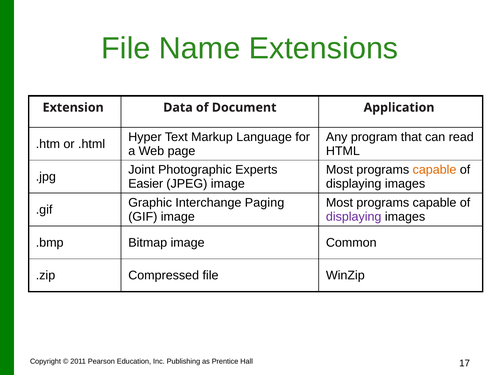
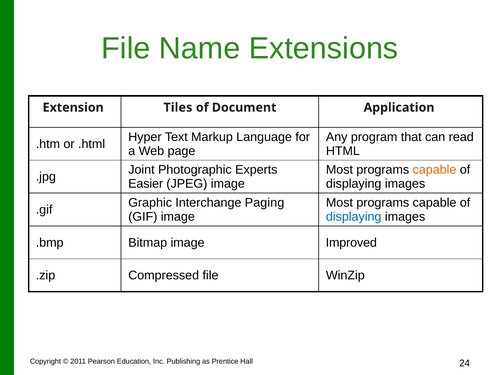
Data: Data -> Tiles
displaying at (354, 217) colour: purple -> blue
Common: Common -> Improved
17: 17 -> 24
